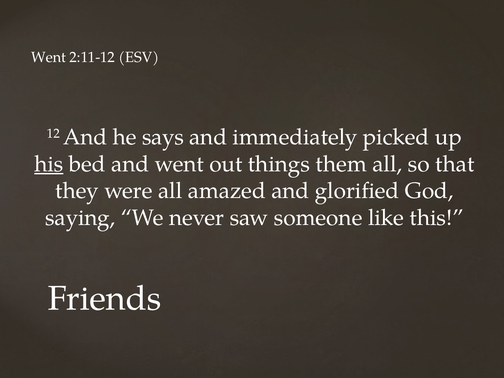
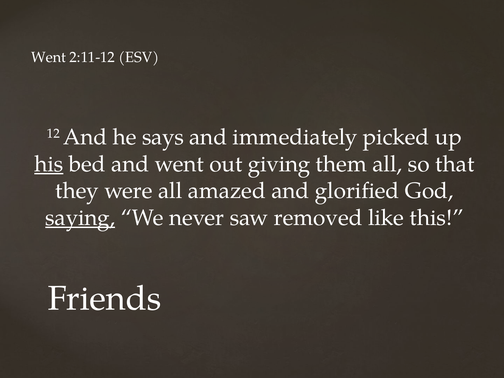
things: things -> giving
saying underline: none -> present
someone: someone -> removed
